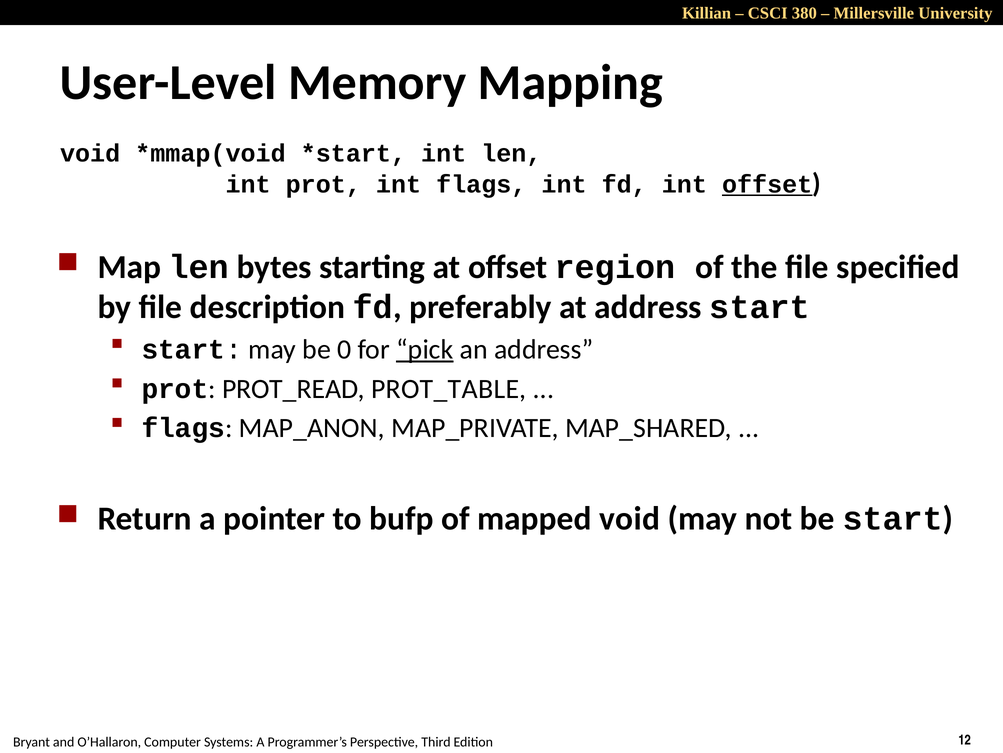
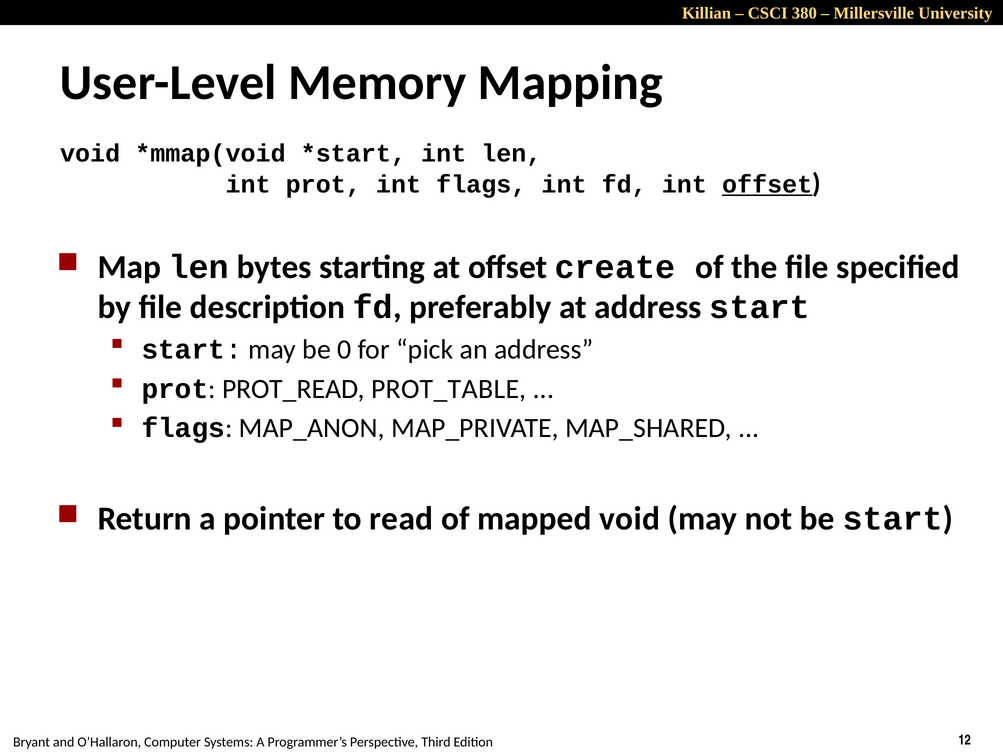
region: region -> create
pick underline: present -> none
bufp: bufp -> read
